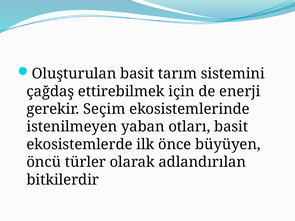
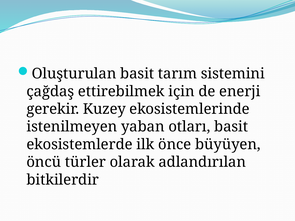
Seçim: Seçim -> Kuzey
